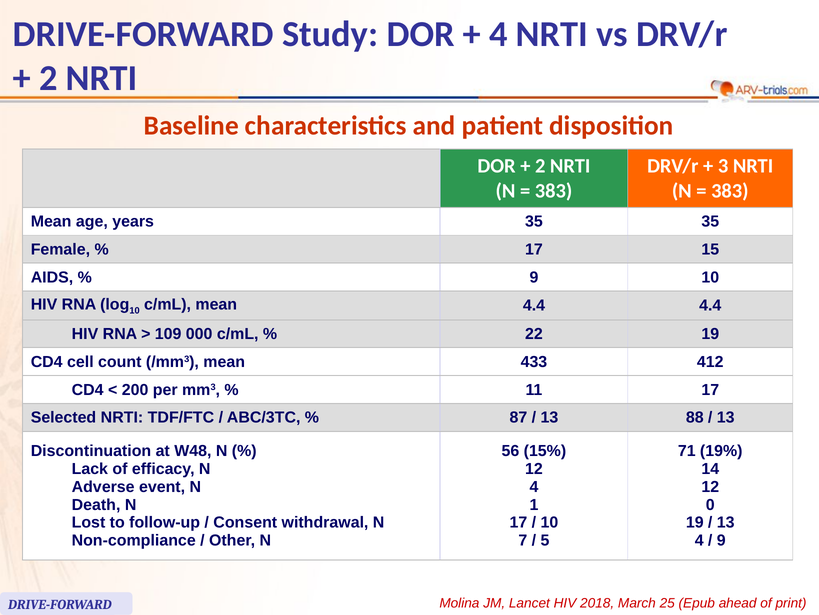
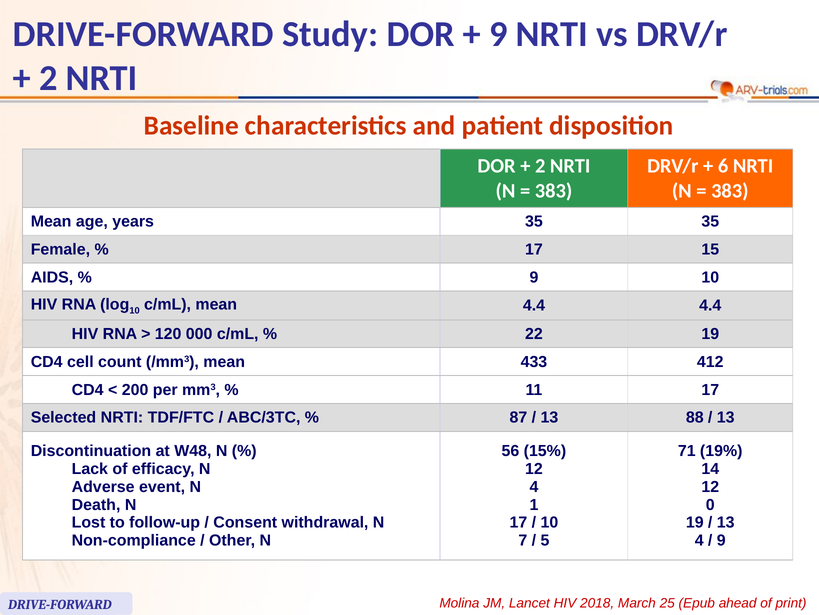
4 at (498, 34): 4 -> 9
3: 3 -> 6
109: 109 -> 120
